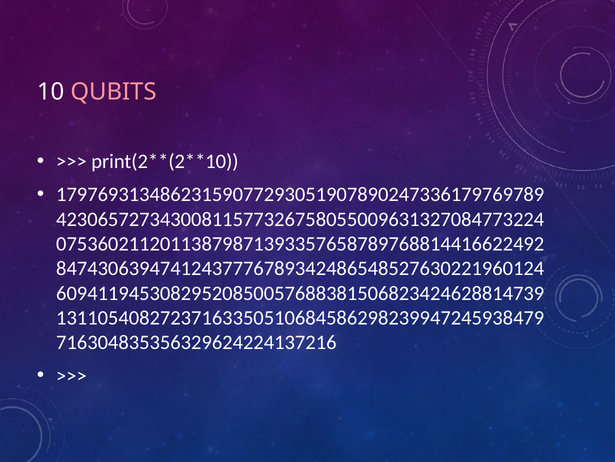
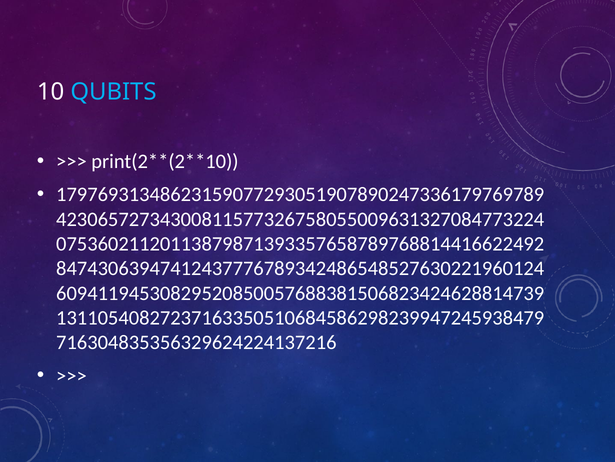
QUBITS colour: pink -> light blue
